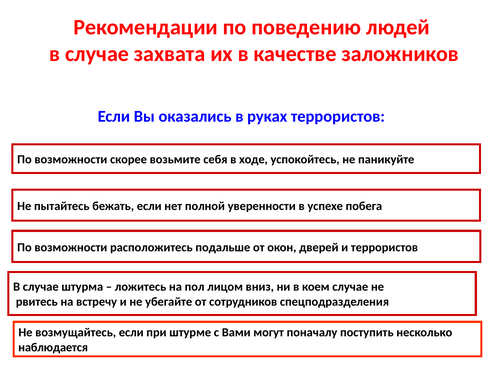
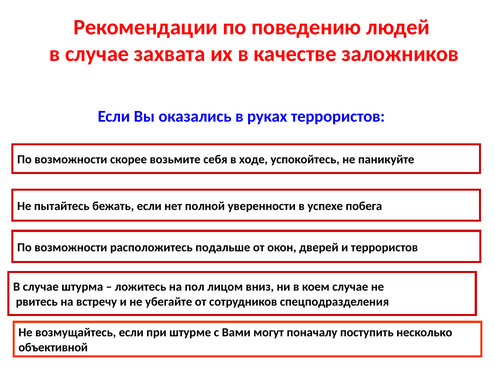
наблюдается: наблюдается -> объективной
